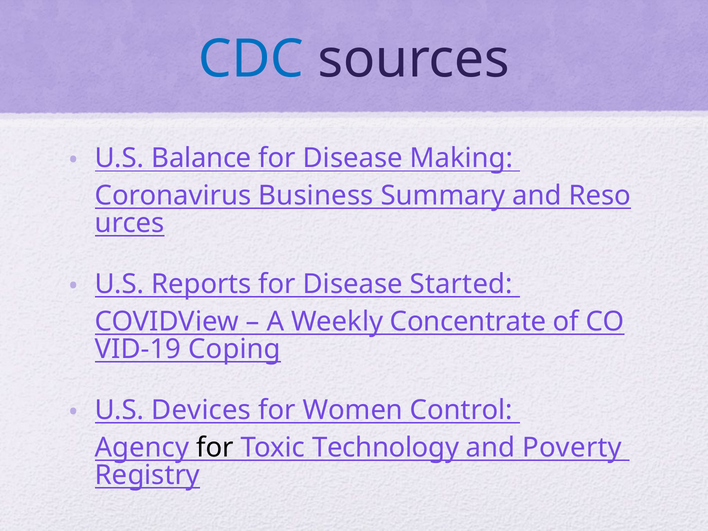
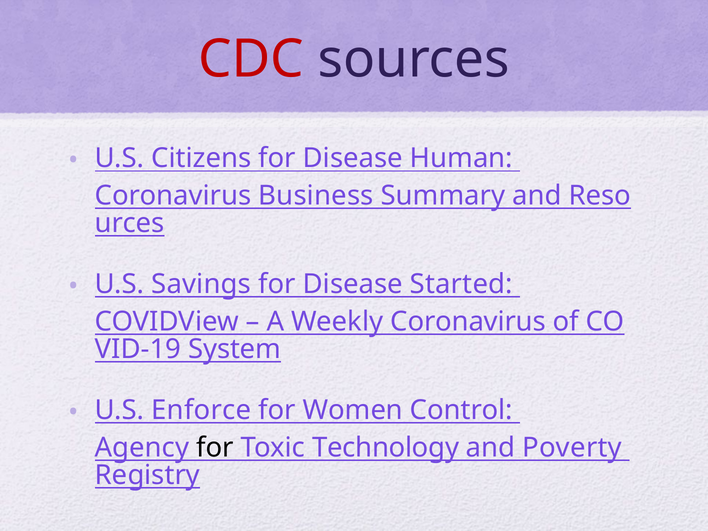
CDC colour: blue -> red
Balance: Balance -> Citizens
Making: Making -> Human
Reports: Reports -> Savings
Weekly Concentrate: Concentrate -> Coronavirus
Coping: Coping -> System
Devices: Devices -> Enforce
